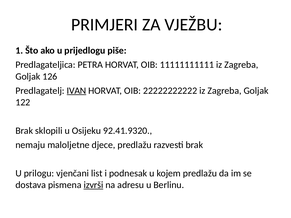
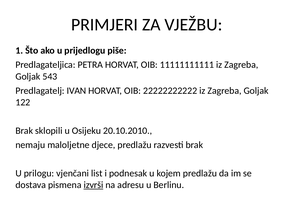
126: 126 -> 543
IVAN underline: present -> none
92.41.9320: 92.41.9320 -> 20.10.2010
